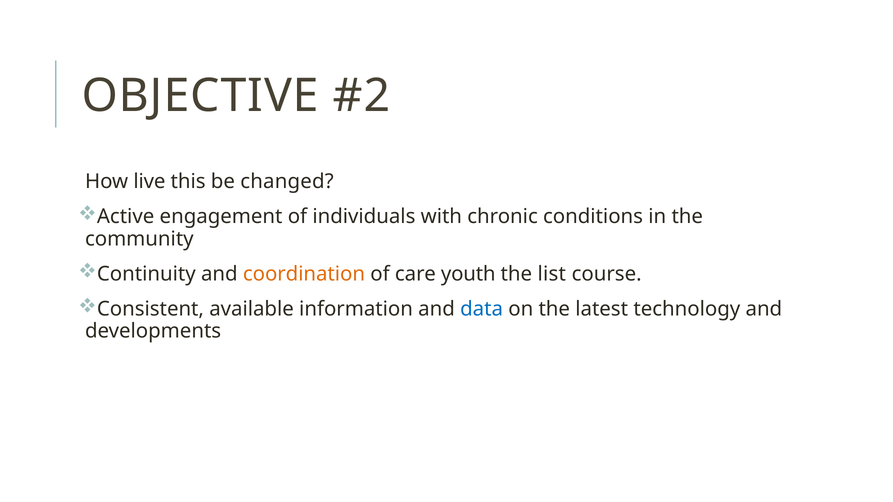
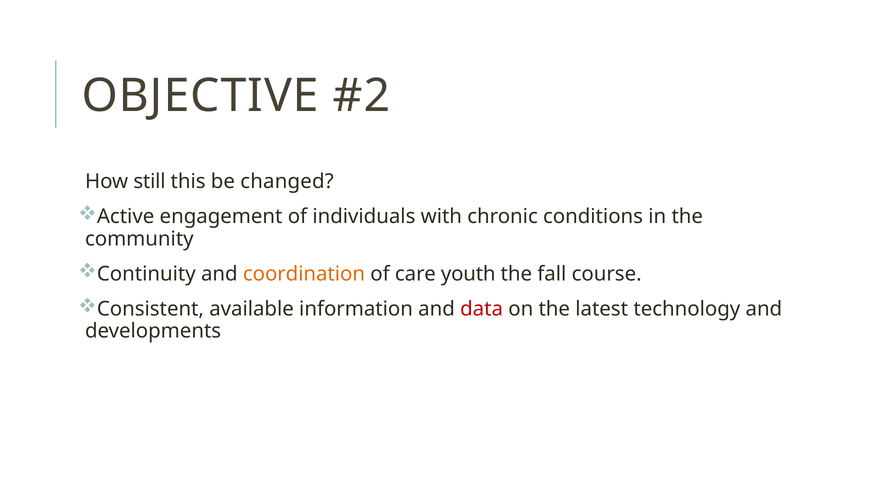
live: live -> still
list: list -> fall
data colour: blue -> red
